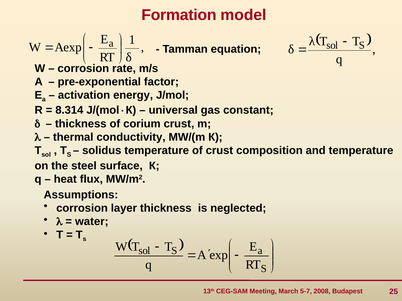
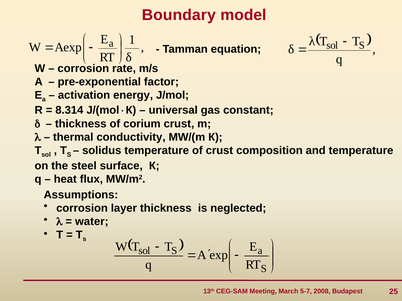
Formation: Formation -> Boundary
